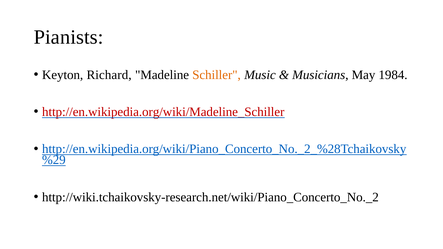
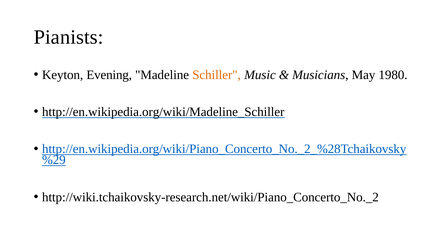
Richard: Richard -> Evening
1984: 1984 -> 1980
http://en.wikipedia.org/wiki/Madeline_Schiller colour: red -> black
